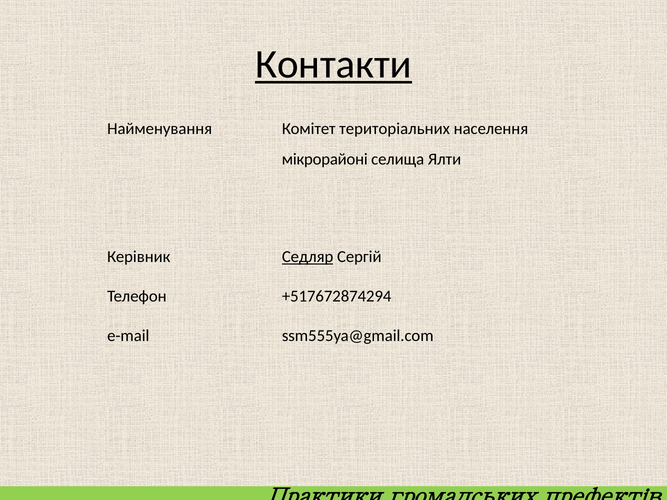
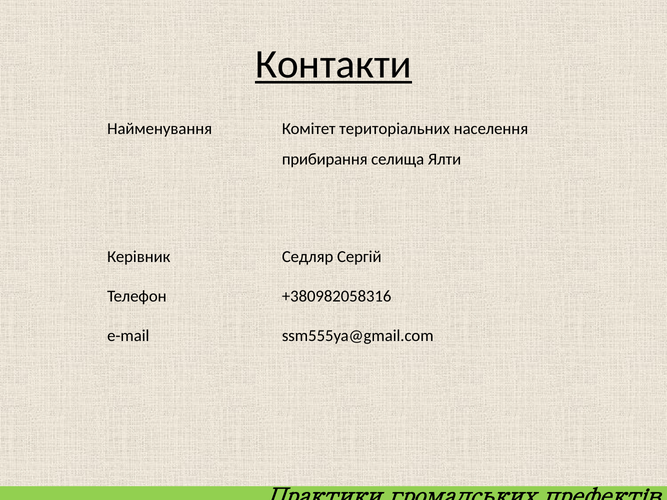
мікрорайоні: мікрорайоні -> прибирання
Седляр underline: present -> none
+517672874294: +517672874294 -> +380982058316
